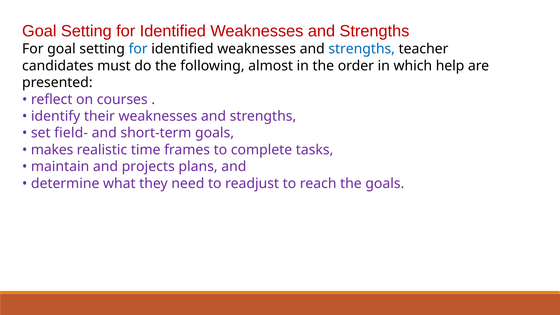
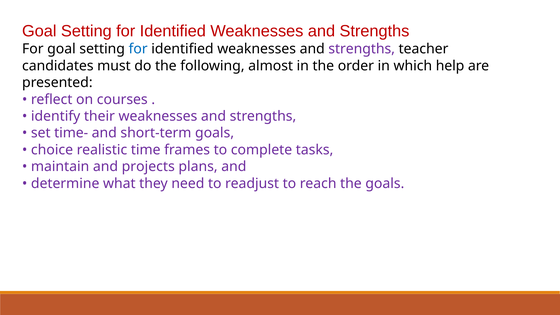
strengths at (362, 49) colour: blue -> purple
field-: field- -> time-
makes: makes -> choice
